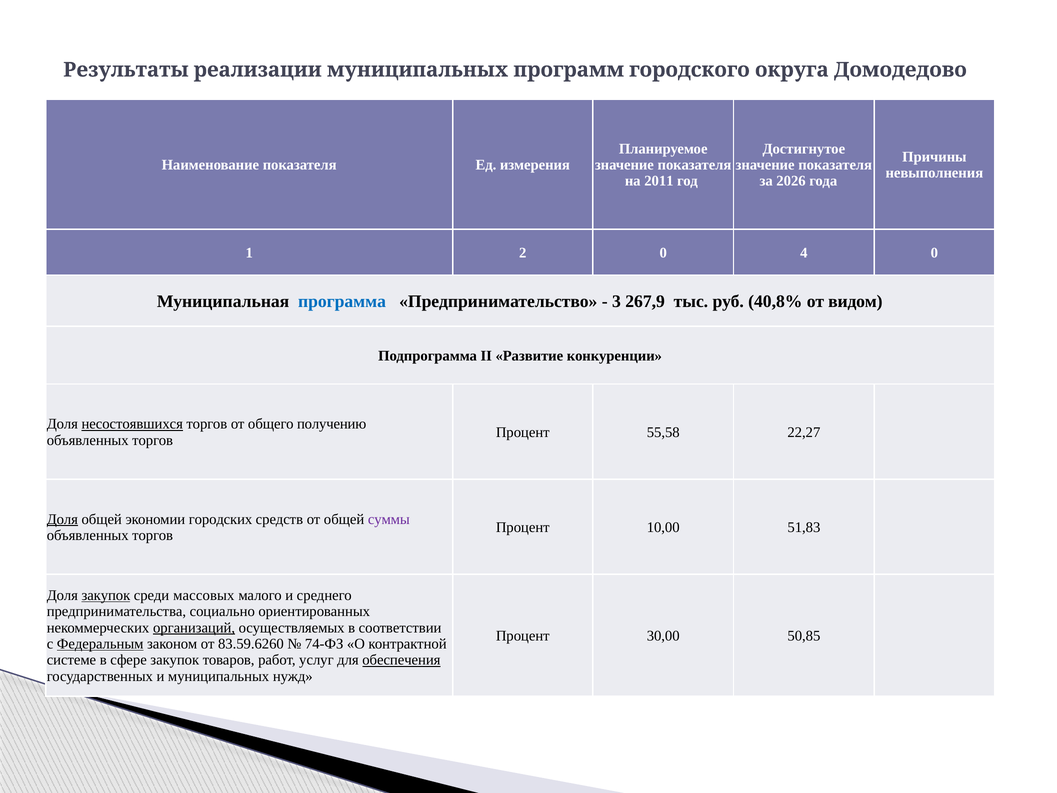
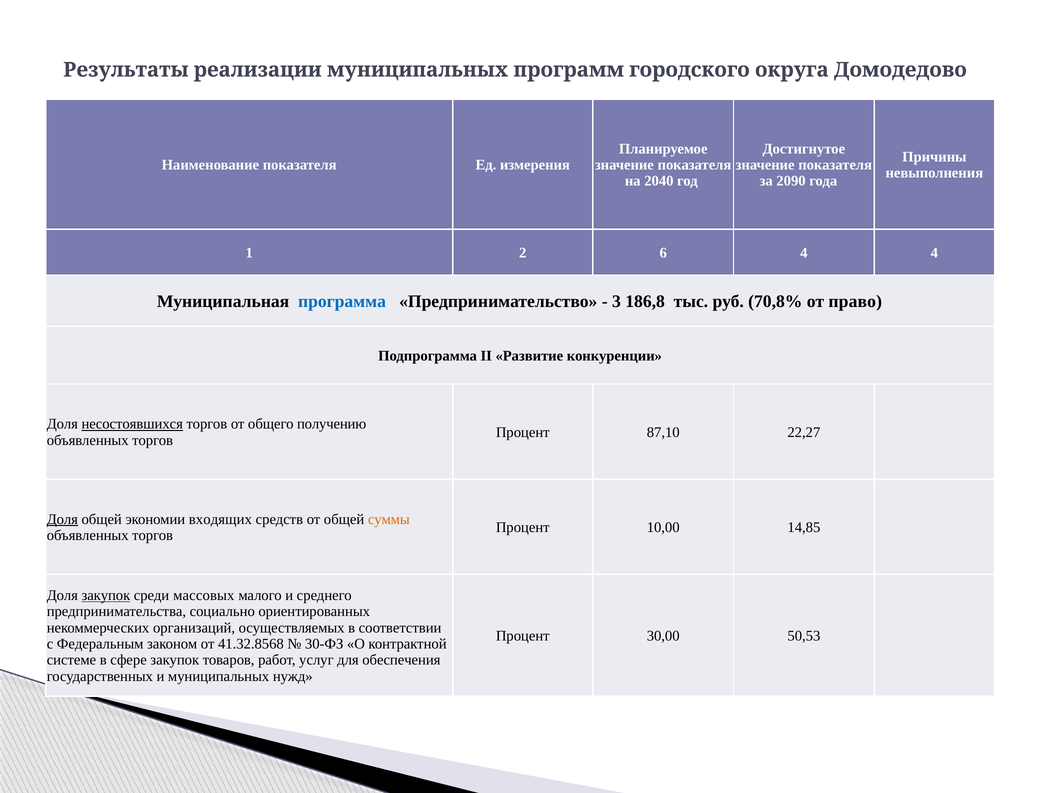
2011: 2011 -> 2040
2026: 2026 -> 2090
2 0: 0 -> 6
4 0: 0 -> 4
267,9: 267,9 -> 186,8
40,8%: 40,8% -> 70,8%
видом: видом -> право
55,58: 55,58 -> 87,10
городских: городских -> входящих
суммы colour: purple -> orange
51,83: 51,83 -> 14,85
организаций underline: present -> none
50,85: 50,85 -> 50,53
Федеральным underline: present -> none
83.59.6260: 83.59.6260 -> 41.32.8568
74-ФЗ: 74-ФЗ -> 30-ФЗ
обеспечения underline: present -> none
